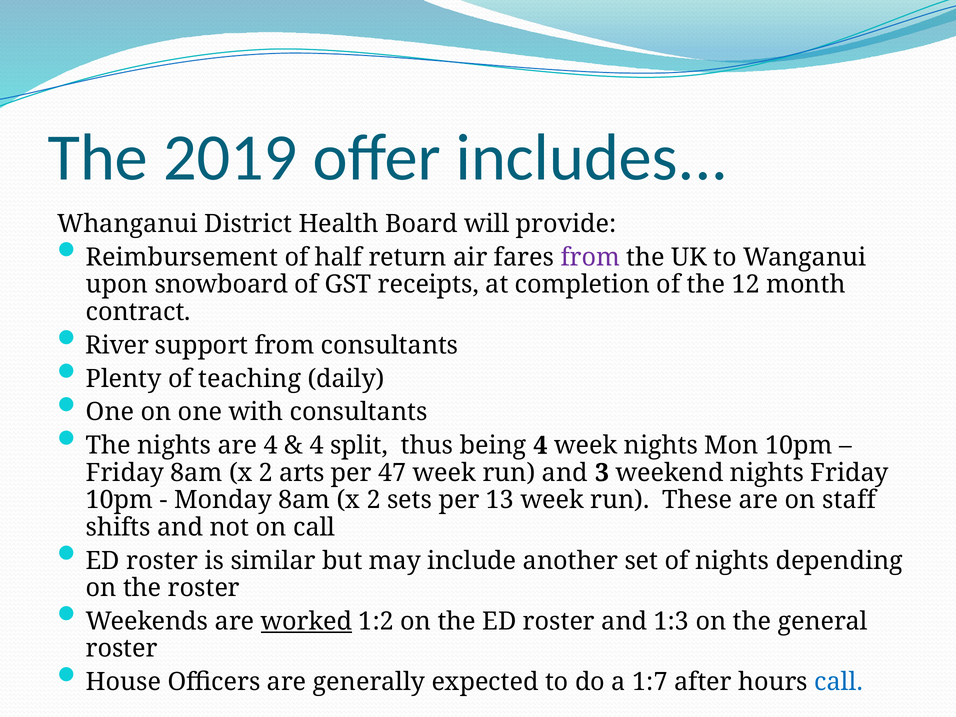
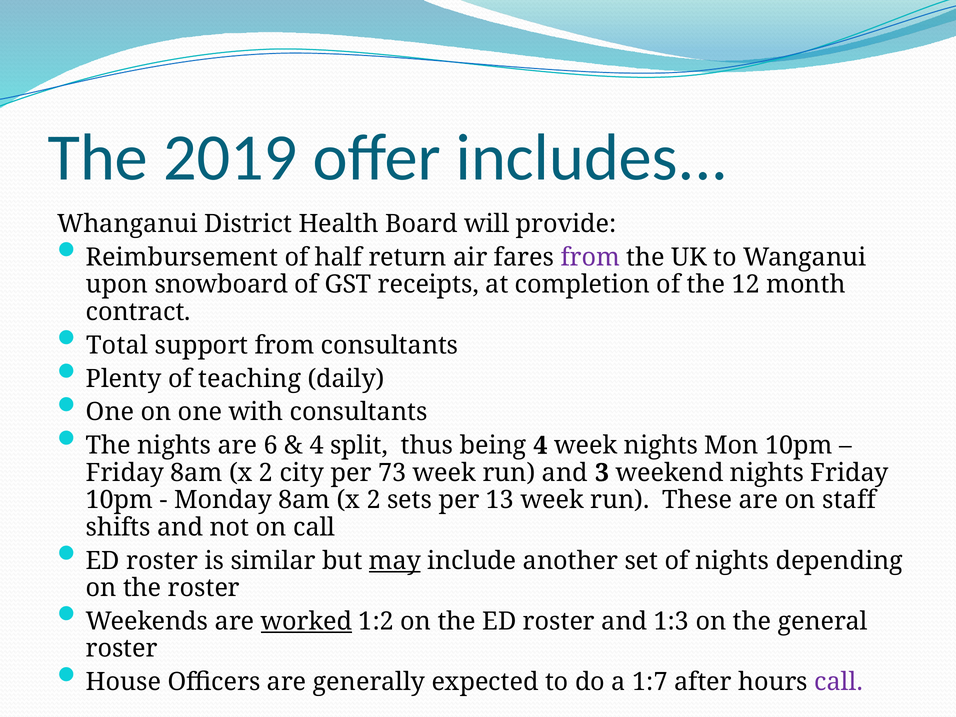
River: River -> Total
are 4: 4 -> 6
arts: arts -> city
47: 47 -> 73
may underline: none -> present
call at (839, 682) colour: blue -> purple
